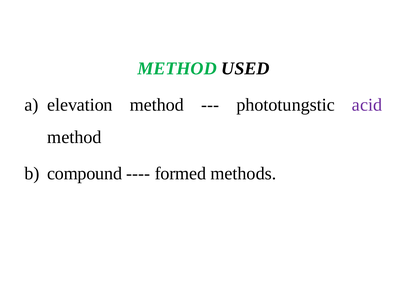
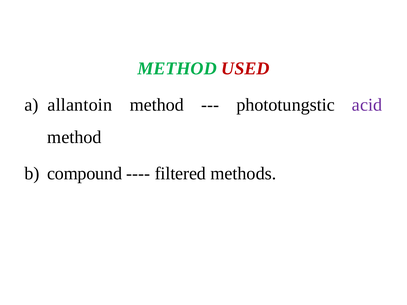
USED colour: black -> red
elevation: elevation -> allantoin
formed: formed -> filtered
